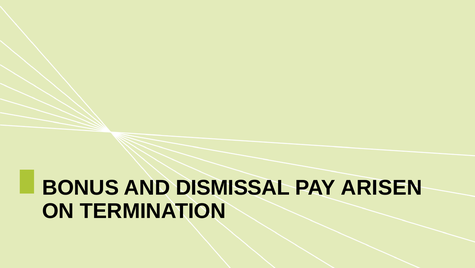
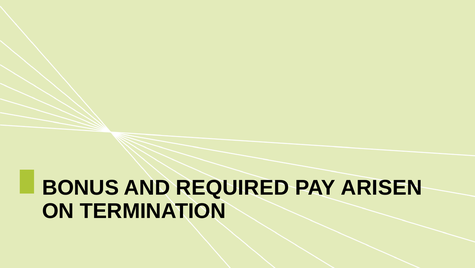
DISMISSAL: DISMISSAL -> REQUIRED
